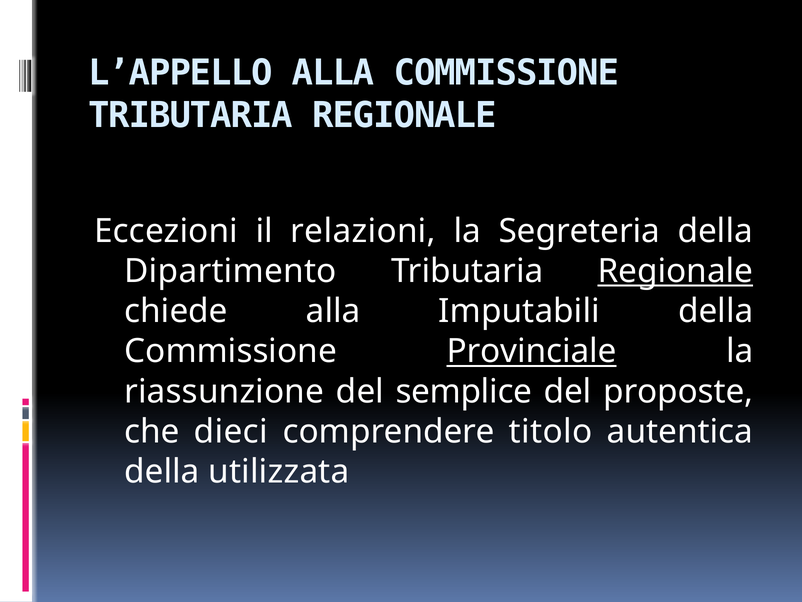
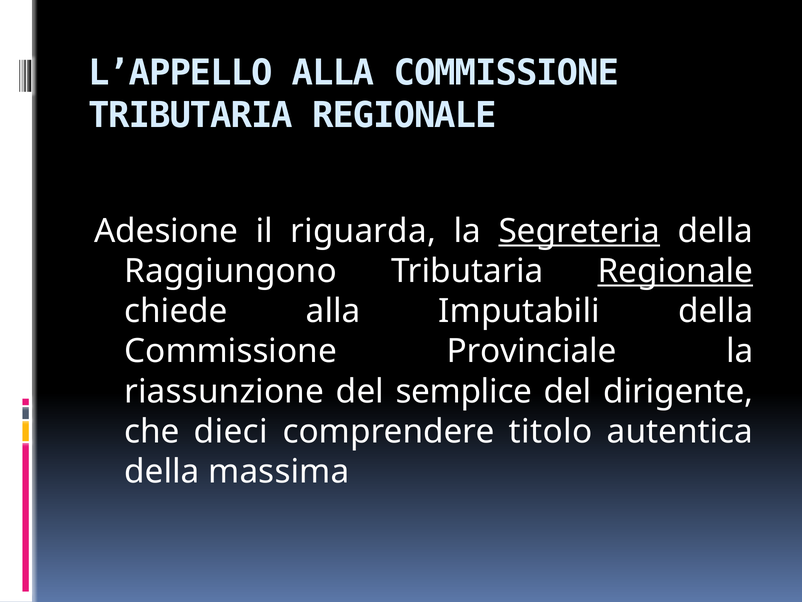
Eccezioni: Eccezioni -> Adesione
relazioni: relazioni -> riguarda
Segreteria underline: none -> present
Dipartimento: Dipartimento -> Raggiungono
Provinciale underline: present -> none
proposte: proposte -> dirigente
utilizzata: utilizzata -> massima
